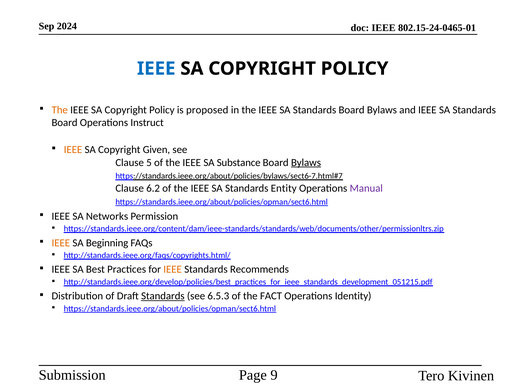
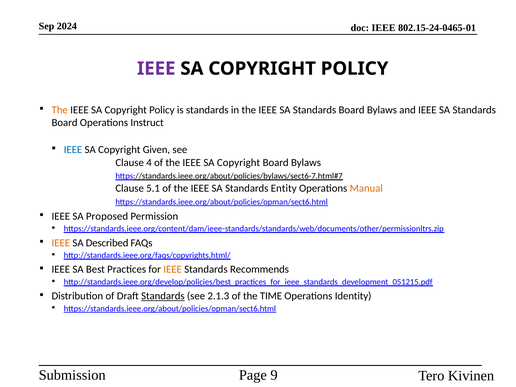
IEEE at (156, 69) colour: blue -> purple
is proposed: proposed -> standards
IEEE at (73, 150) colour: orange -> blue
5: 5 -> 4
Substance at (239, 162): Substance -> Copyright
Bylaws at (306, 162) underline: present -> none
6.2: 6.2 -> 5.1
Manual colour: purple -> orange
Networks: Networks -> Proposed
Beginning: Beginning -> Described
6.5.3: 6.5.3 -> 2.1.3
FACT: FACT -> TIME
